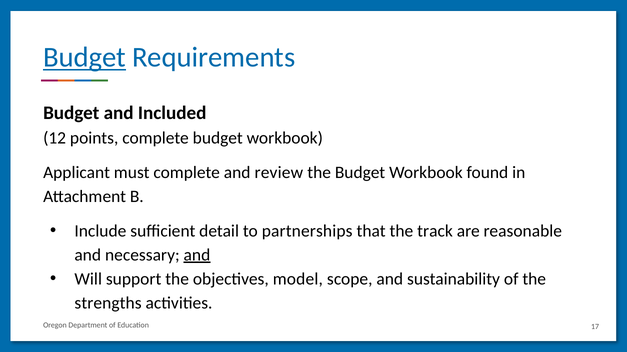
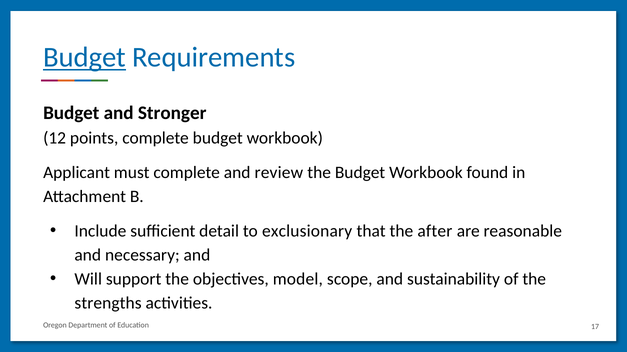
Included: Included -> Stronger
partnerships: partnerships -> exclusionary
track: track -> after
and at (197, 255) underline: present -> none
